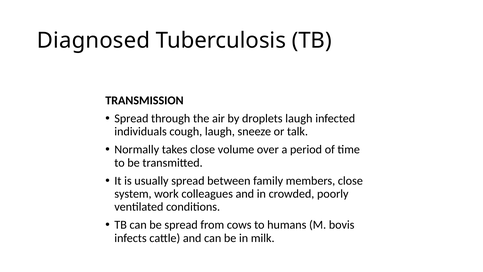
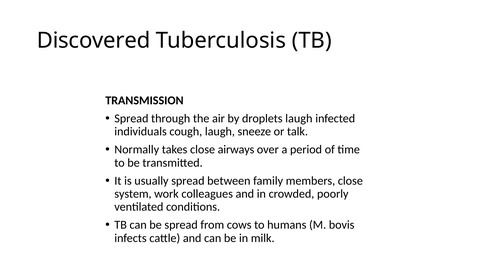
Diagnosed: Diagnosed -> Discovered
volume: volume -> airways
